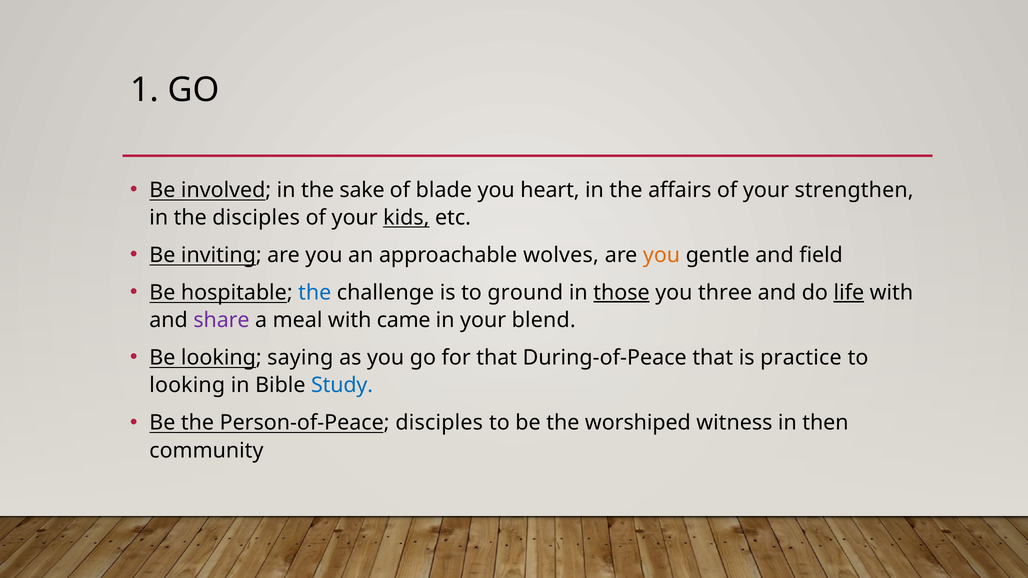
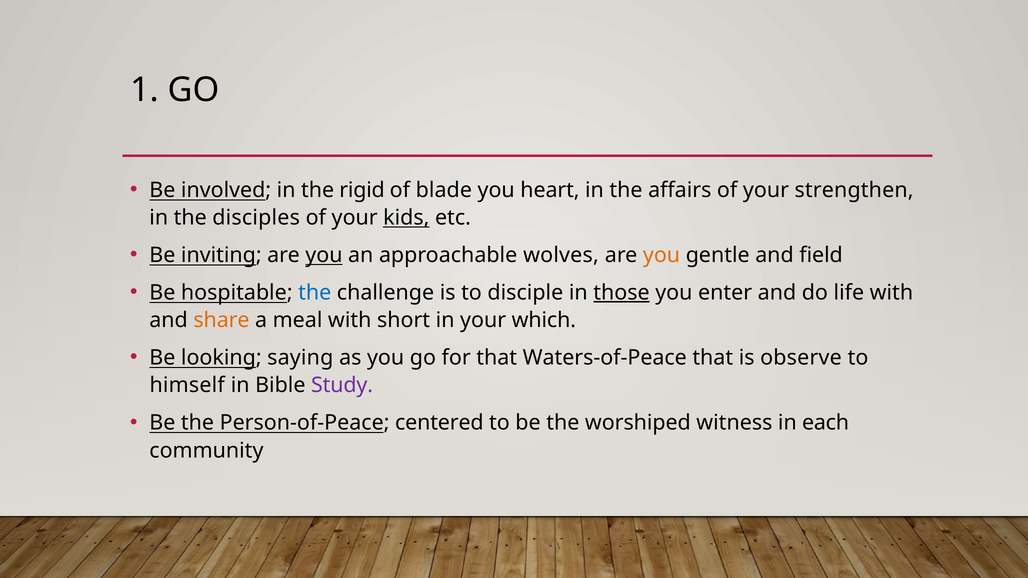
sake: sake -> rigid
you at (324, 255) underline: none -> present
ground: ground -> disciple
three: three -> enter
life underline: present -> none
share colour: purple -> orange
came: came -> short
blend: blend -> which
During-of-Peace: During-of-Peace -> Waters-of-Peace
practice: practice -> observe
looking at (187, 386): looking -> himself
Study colour: blue -> purple
Person-of-Peace disciples: disciples -> centered
then: then -> each
